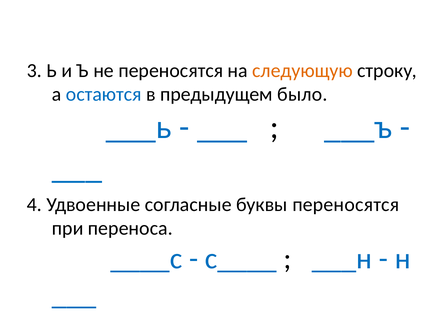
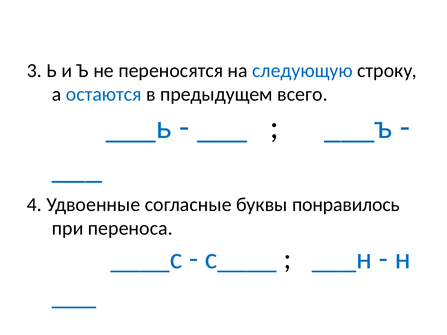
следующую colour: orange -> blue
было: было -> всего
буквы переносятся: переносятся -> понравилось
